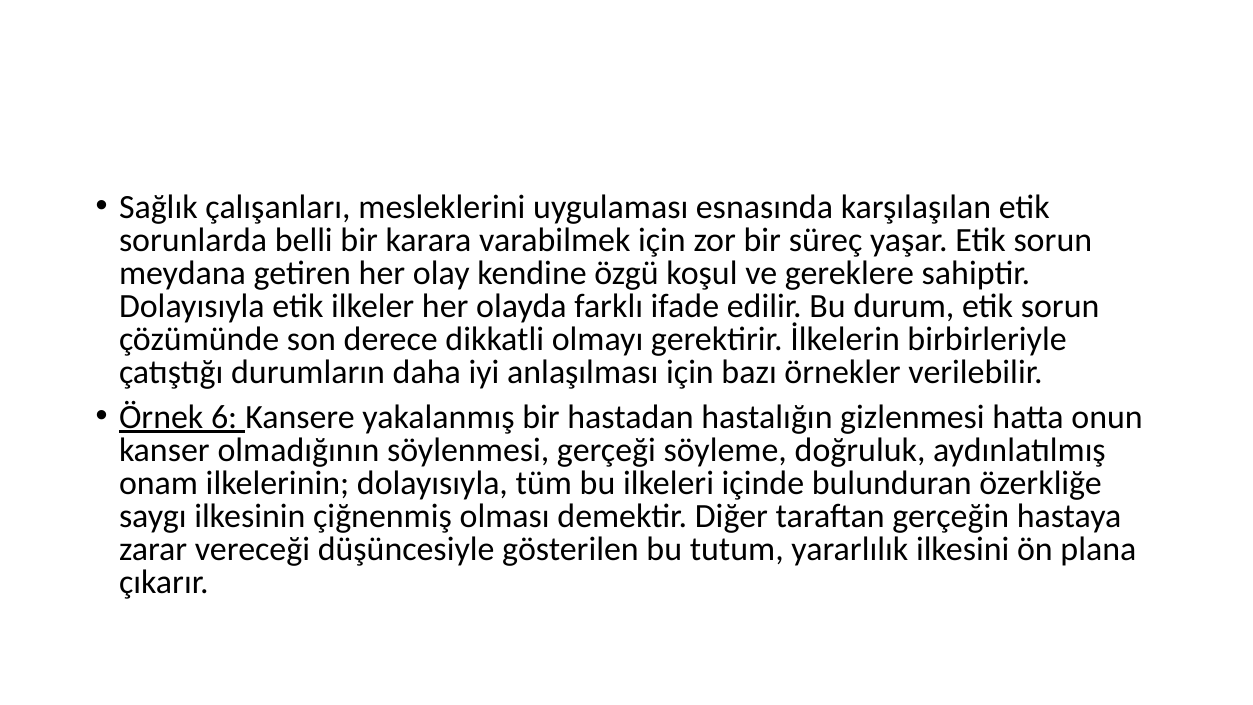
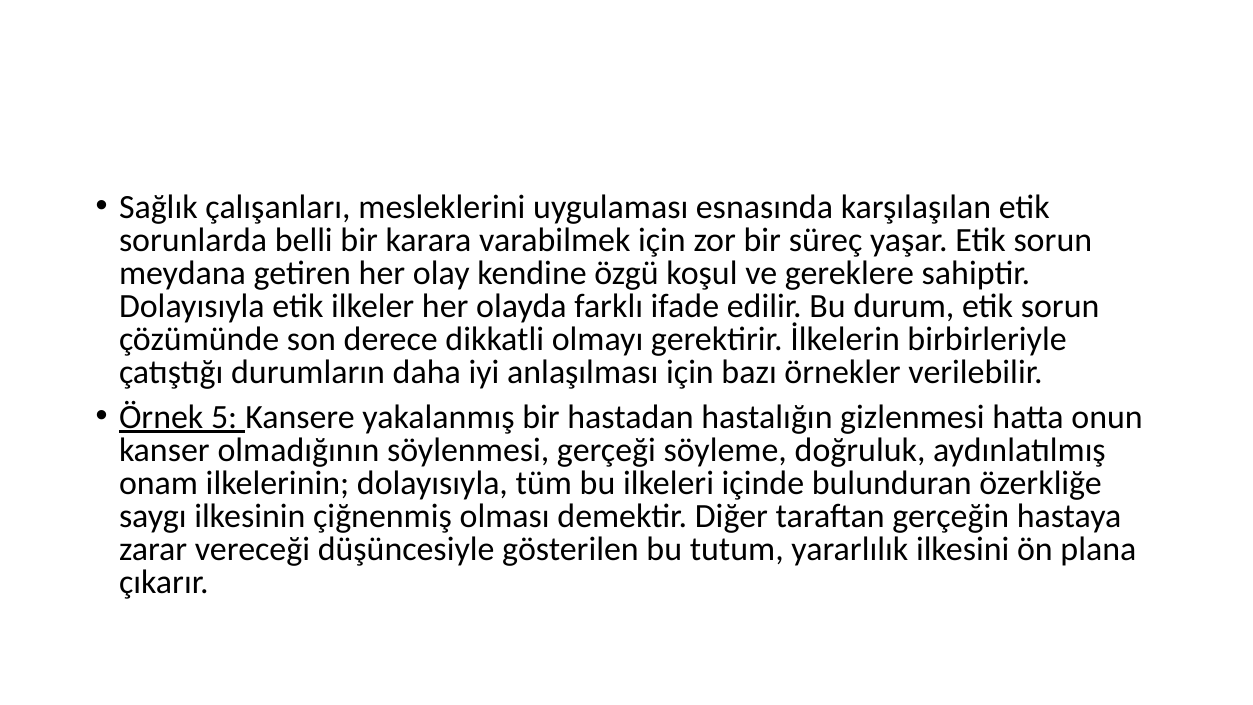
6: 6 -> 5
